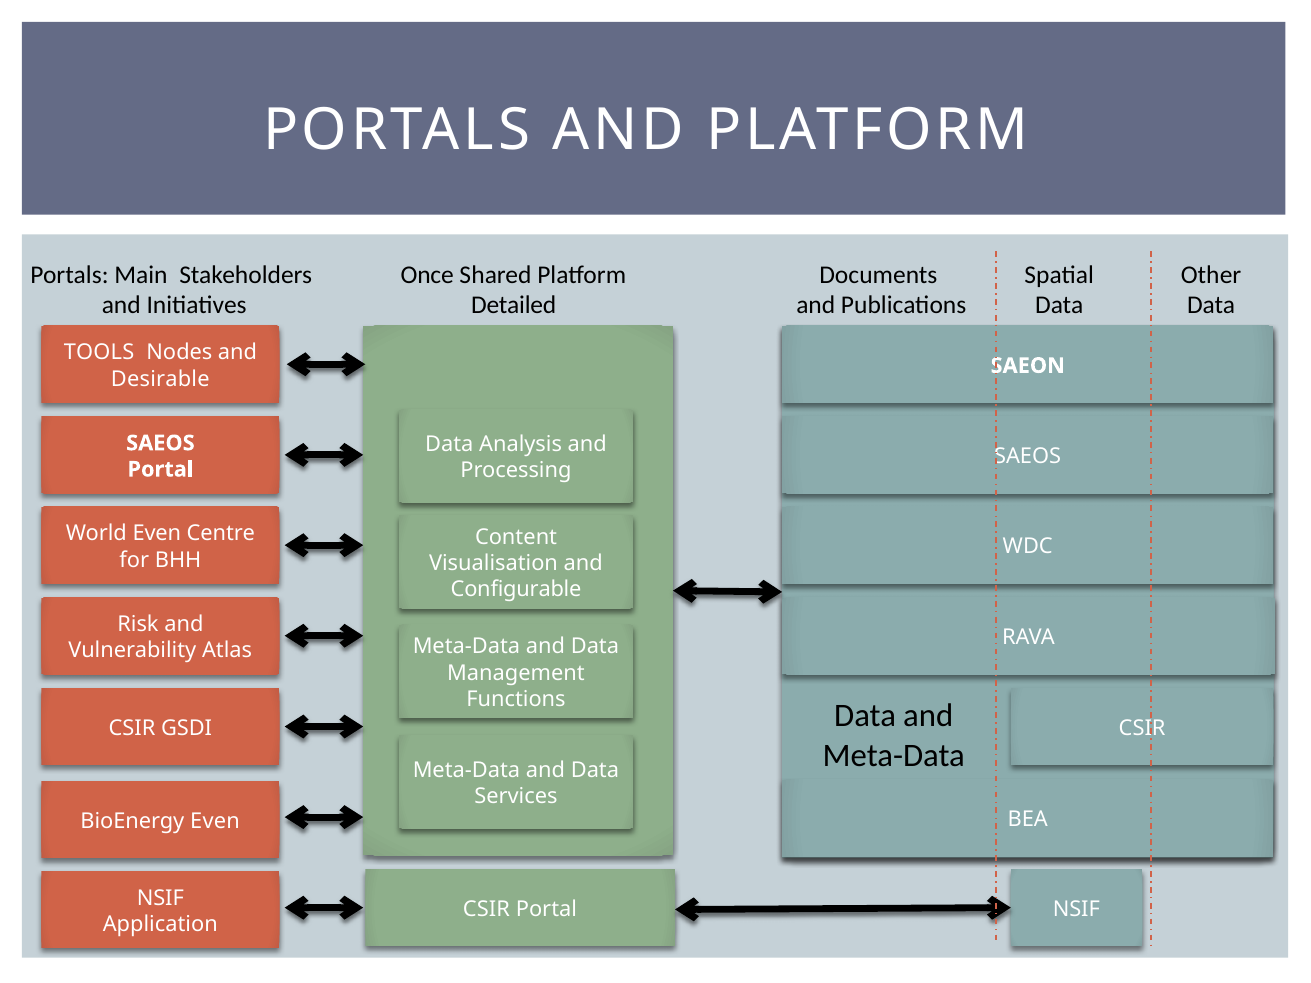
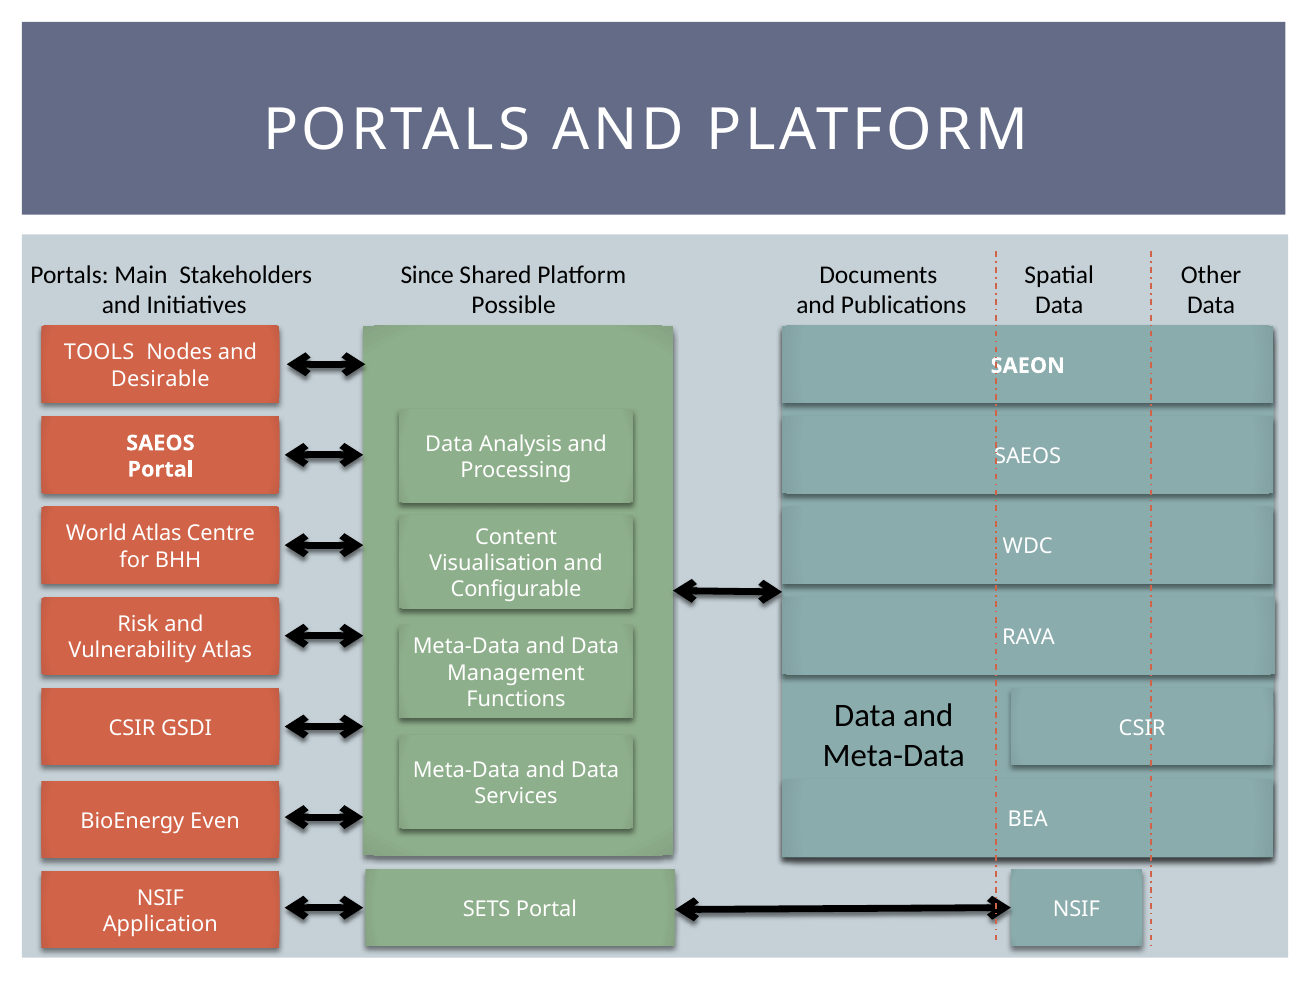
Once: Once -> Since
Detailed: Detailed -> Possible
World Even: Even -> Atlas
CSIR at (486, 909): CSIR -> SETS
